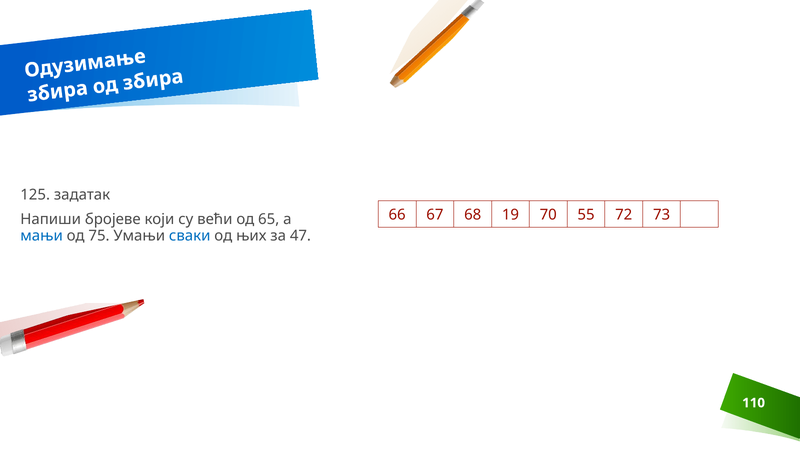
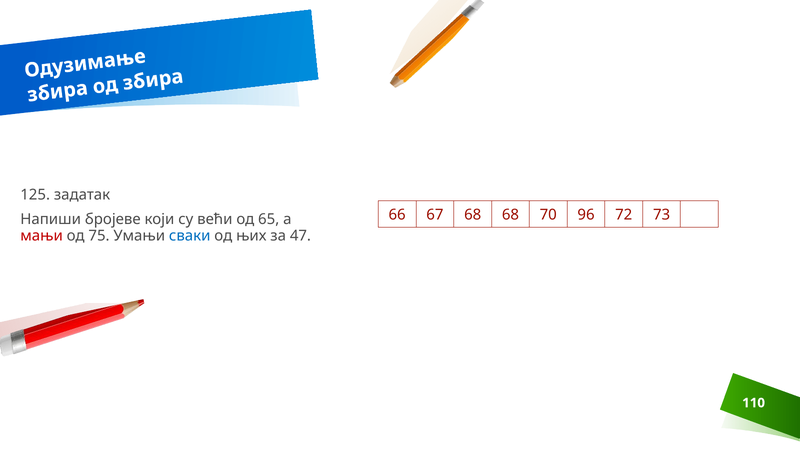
68 19: 19 -> 68
55: 55 -> 96
мањи colour: blue -> red
